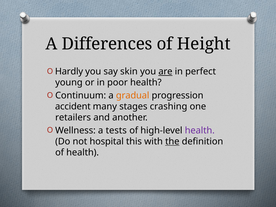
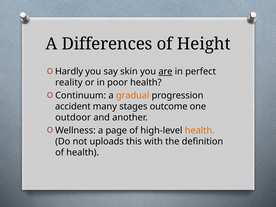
young: young -> reality
crashing: crashing -> outcome
retailers: retailers -> outdoor
tests: tests -> page
health at (200, 130) colour: purple -> orange
hospital: hospital -> uploads
the underline: present -> none
